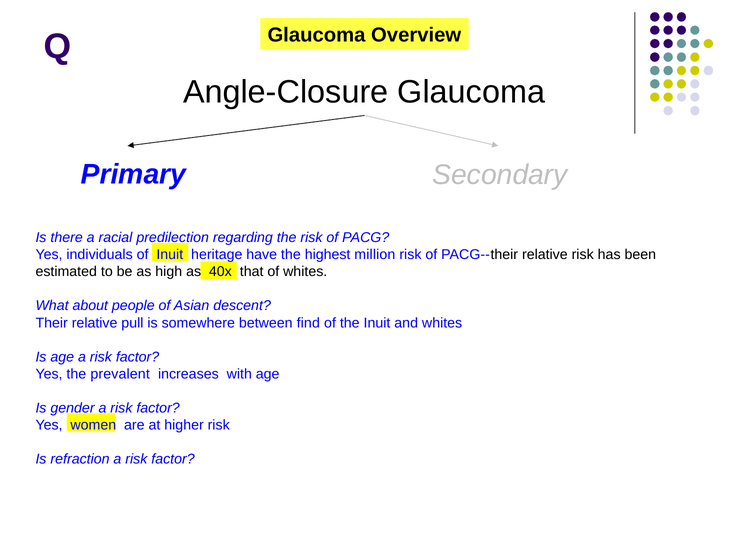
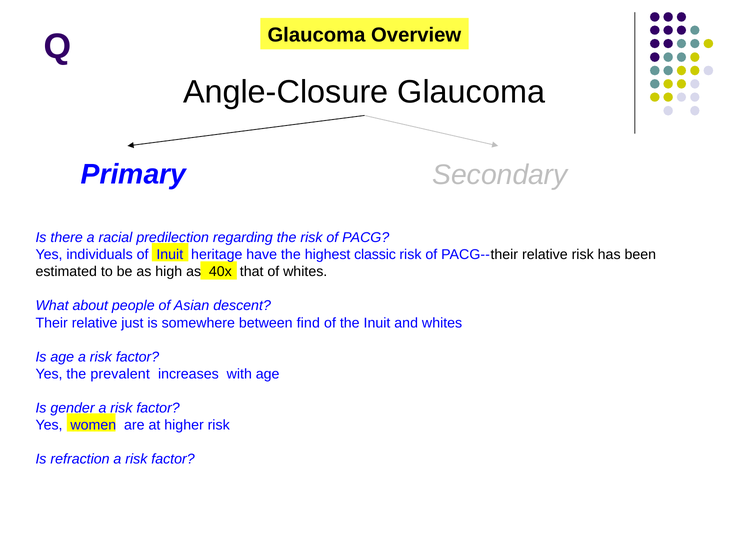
million: million -> classic
pull: pull -> just
